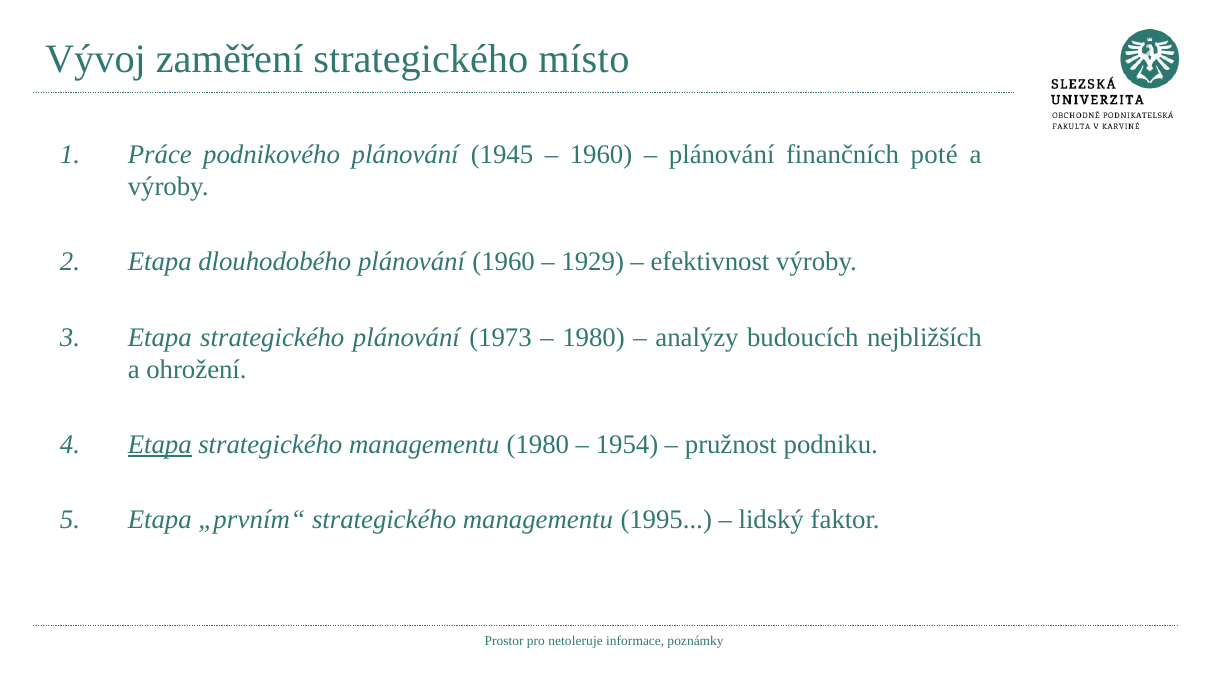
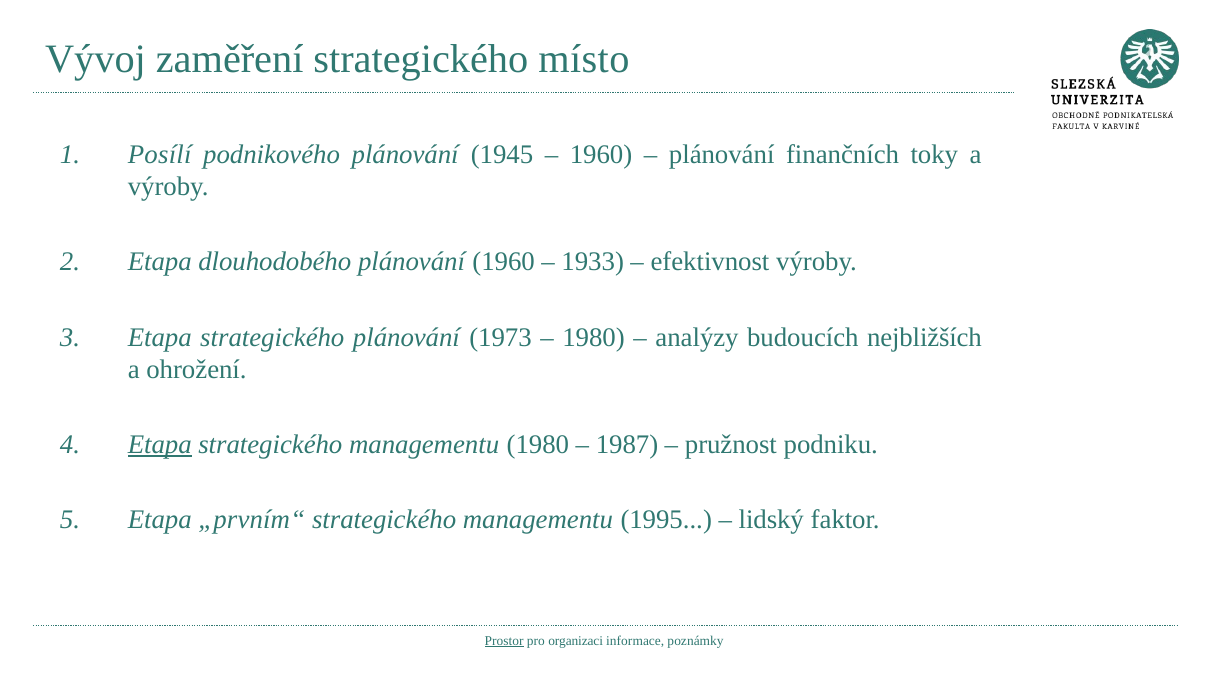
Práce: Práce -> Posílí
poté: poté -> toky
1929: 1929 -> 1933
1954: 1954 -> 1987
Prostor underline: none -> present
netoleruje: netoleruje -> organizaci
